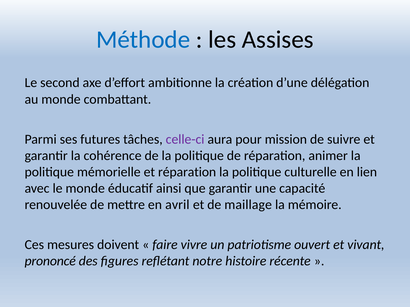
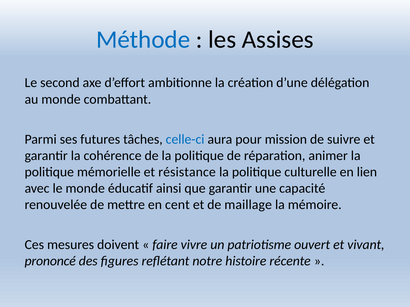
celle-ci colour: purple -> blue
et réparation: réparation -> résistance
avril: avril -> cent
